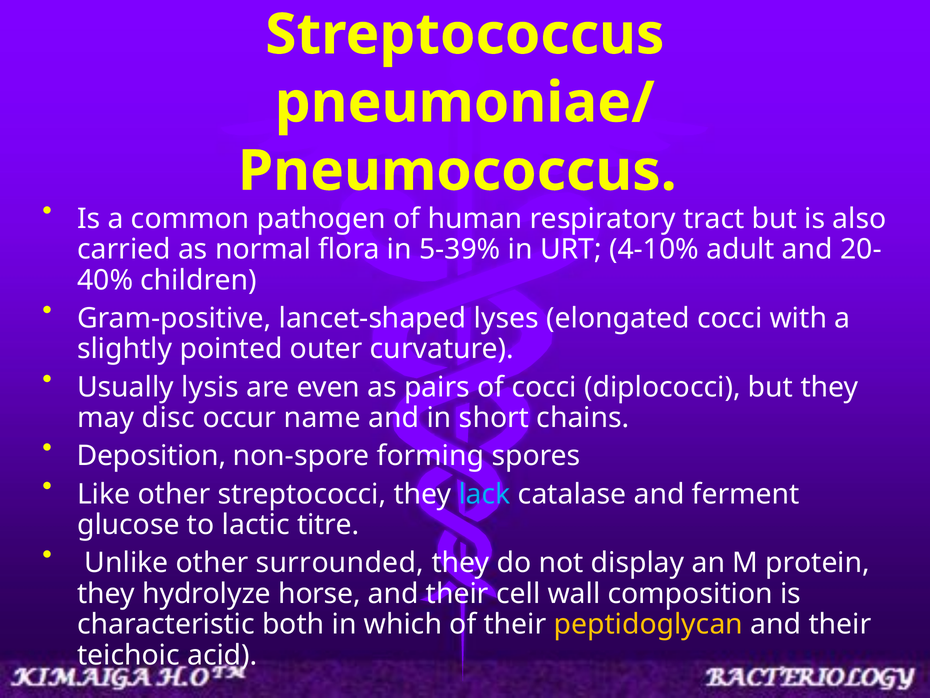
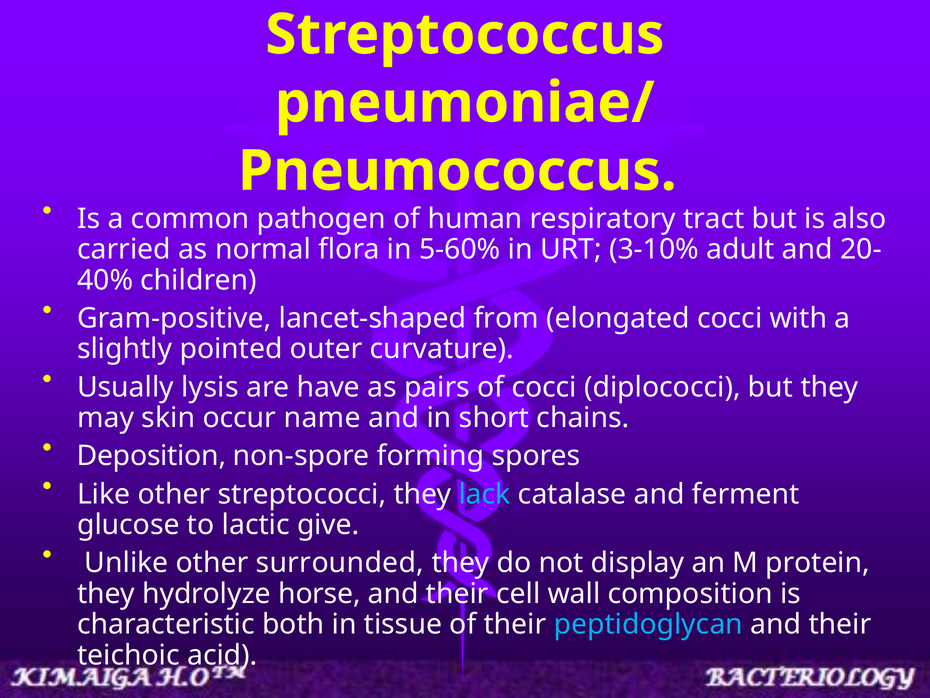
5-39%: 5-39% -> 5-60%
4-10%: 4-10% -> 3-10%
lyses: lyses -> from
even: even -> have
disc: disc -> skin
titre: titre -> give
which: which -> tissue
peptidoglycan colour: yellow -> light blue
